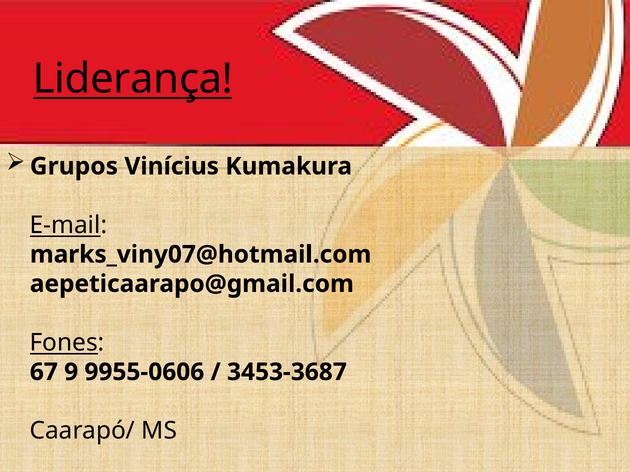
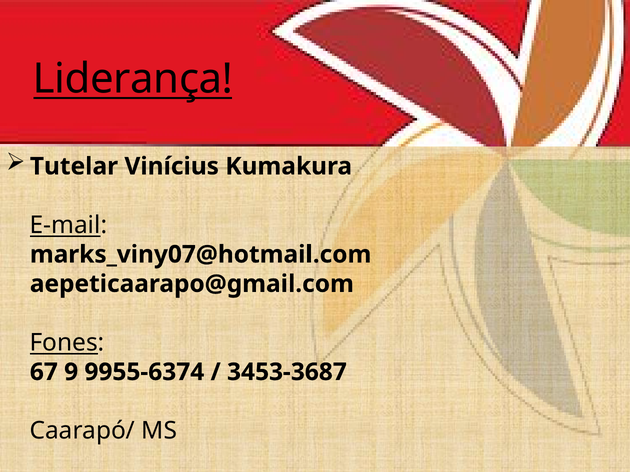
Grupos: Grupos -> Tutelar
9955-0606: 9955-0606 -> 9955-6374
